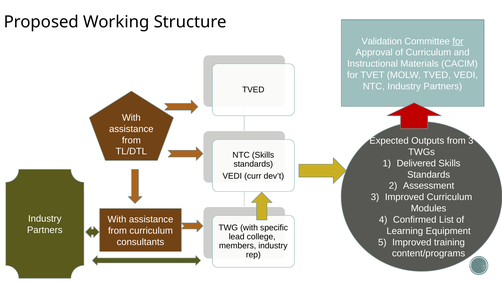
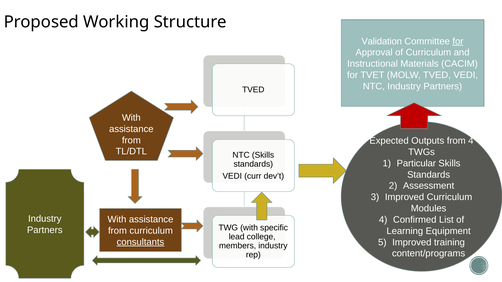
from 3: 3 -> 4
Delivered: Delivered -> Particular
consultants underline: none -> present
